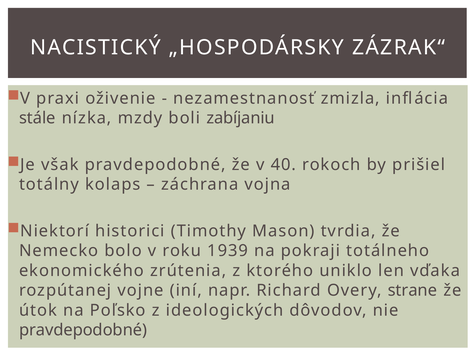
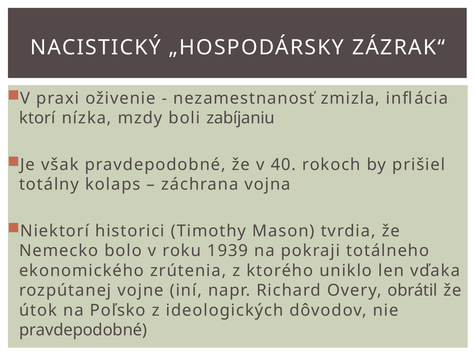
stále: stále -> ktorí
strane: strane -> obrátil
